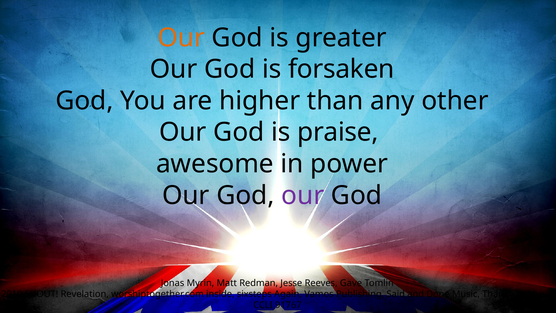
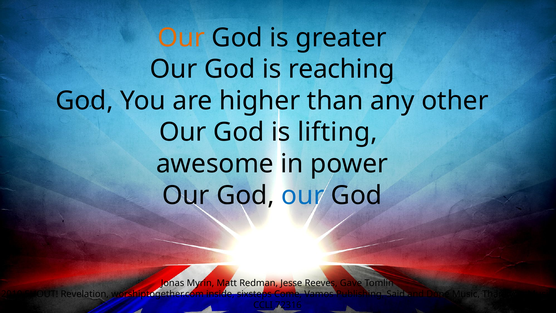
forsaken: forsaken -> reaching
praise: praise -> lifting
our at (303, 195) colour: purple -> blue
Again: Again -> Come
91767: 91767 -> 72316
